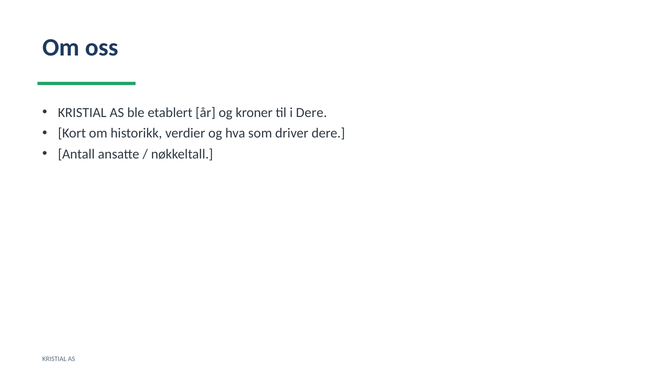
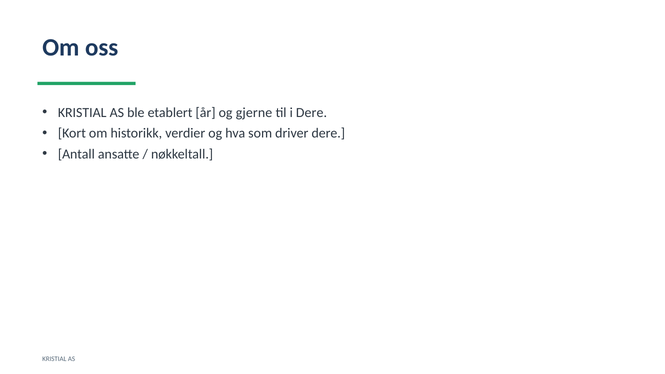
kroner: kroner -> gjerne
